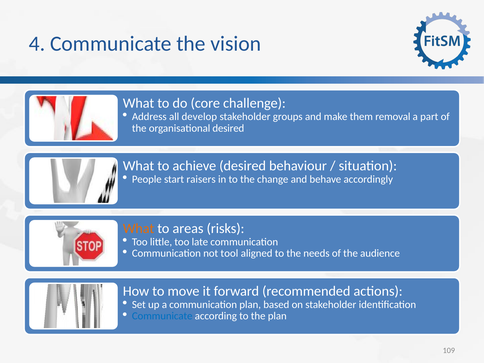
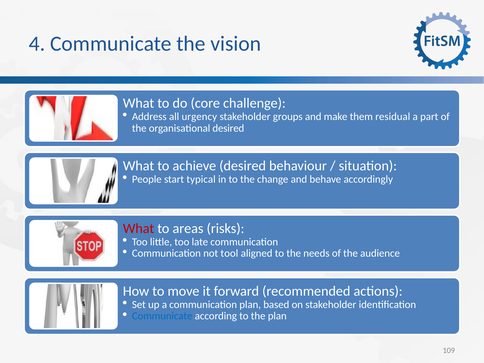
develop: develop -> urgency
removal: removal -> residual
raisers: raisers -> typical
What at (139, 228) colour: orange -> red
